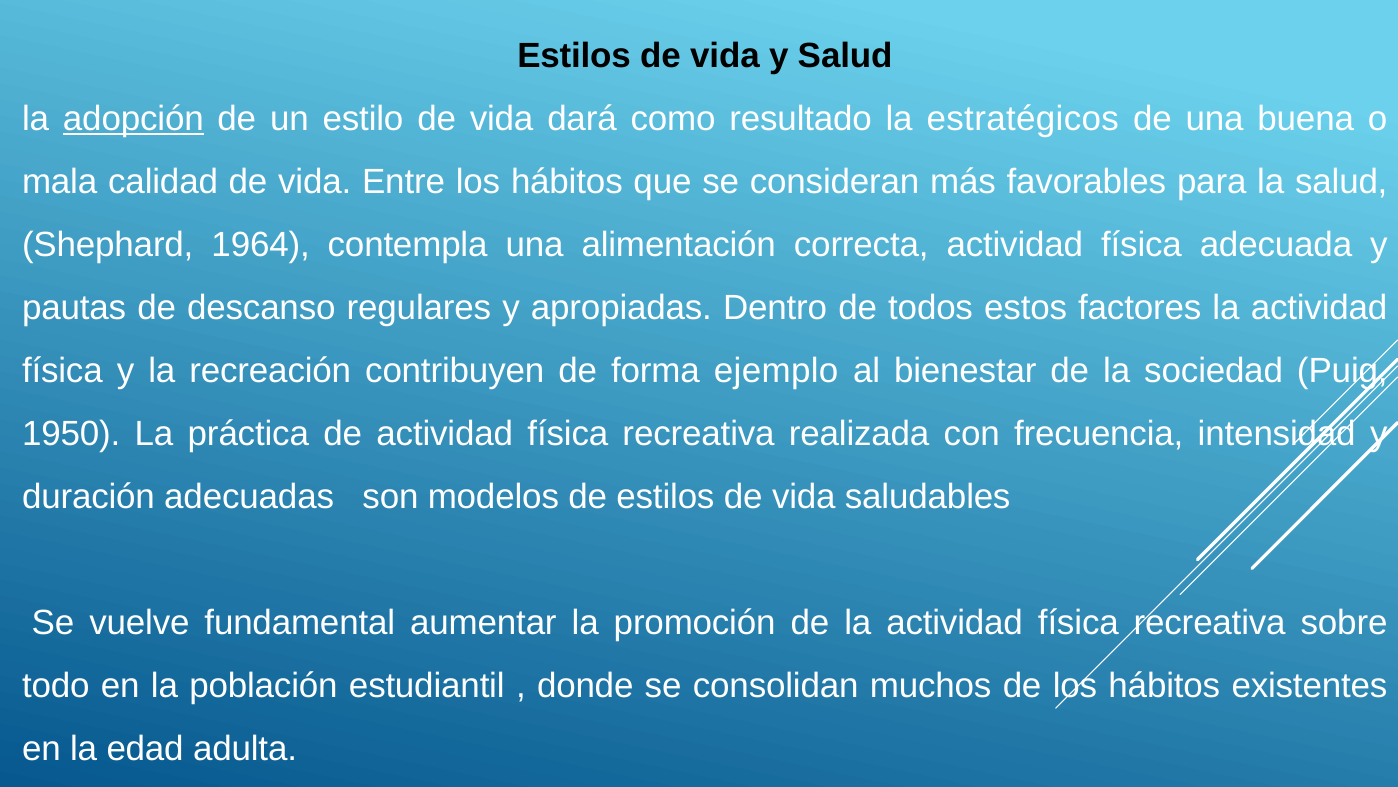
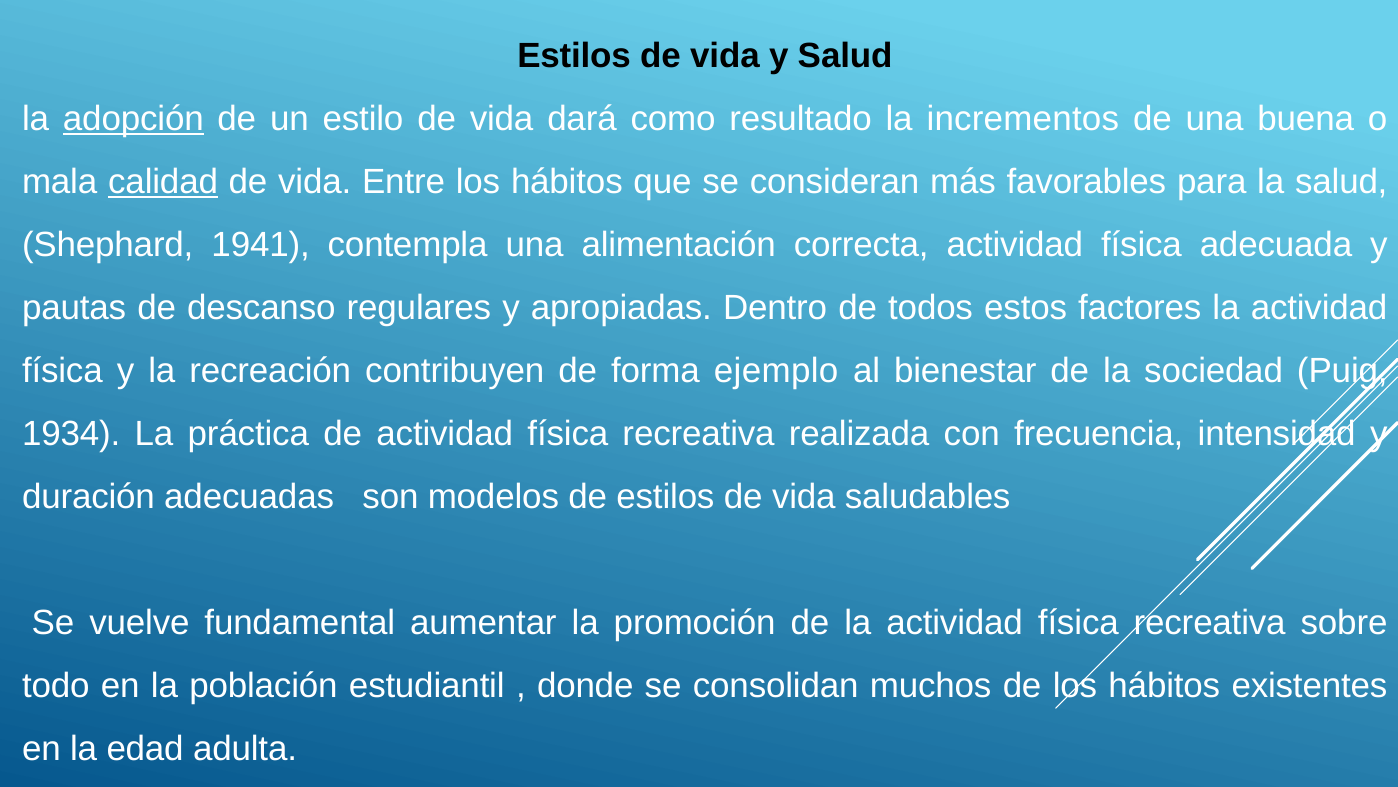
estratégicos: estratégicos -> incrementos
calidad underline: none -> present
1964: 1964 -> 1941
1950: 1950 -> 1934
